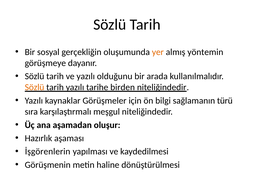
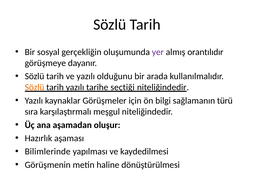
yer colour: orange -> purple
yöntemin: yöntemin -> orantılıdır
birden: birden -> seçtiği
İşgörenlerin: İşgörenlerin -> Bilimlerinde
